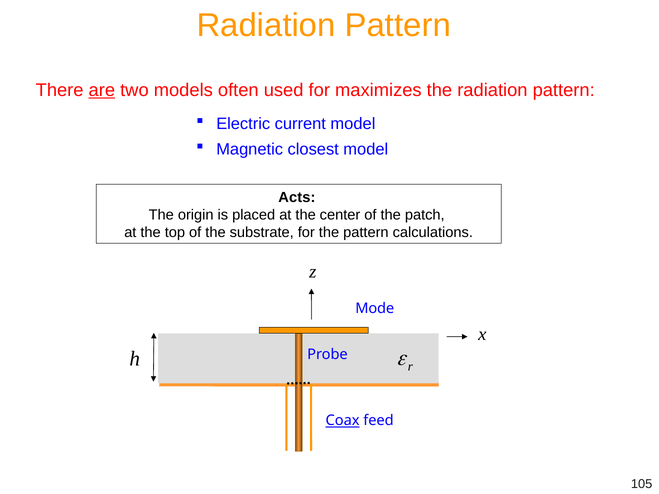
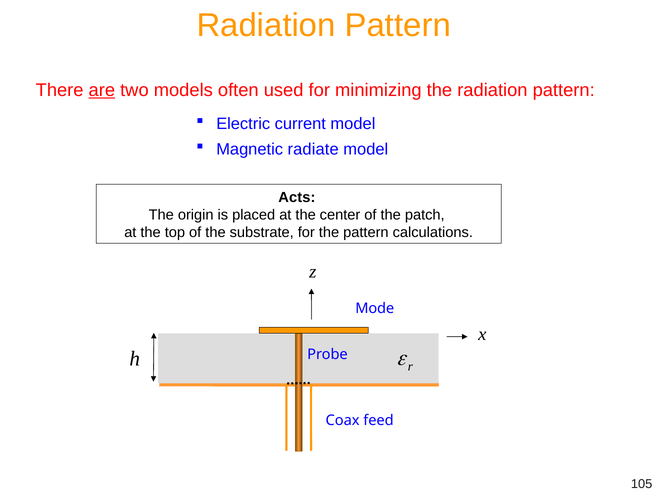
maximizes: maximizes -> minimizing
closest: closest -> radiate
Coax underline: present -> none
